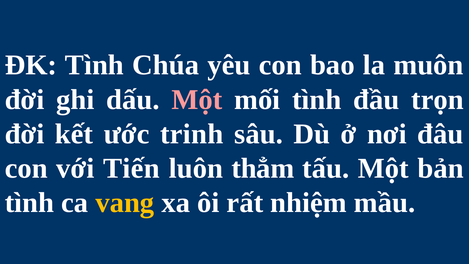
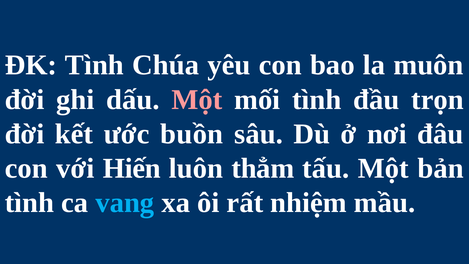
trinh: trinh -> buồn
Tiến: Tiến -> Hiến
vang colour: yellow -> light blue
